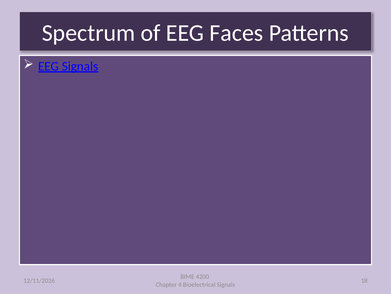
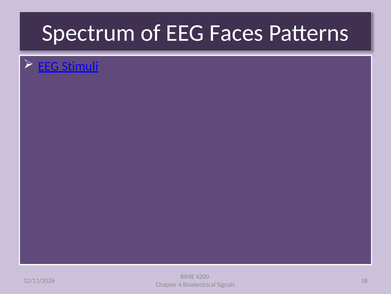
EEG Signals: Signals -> Stimuli
